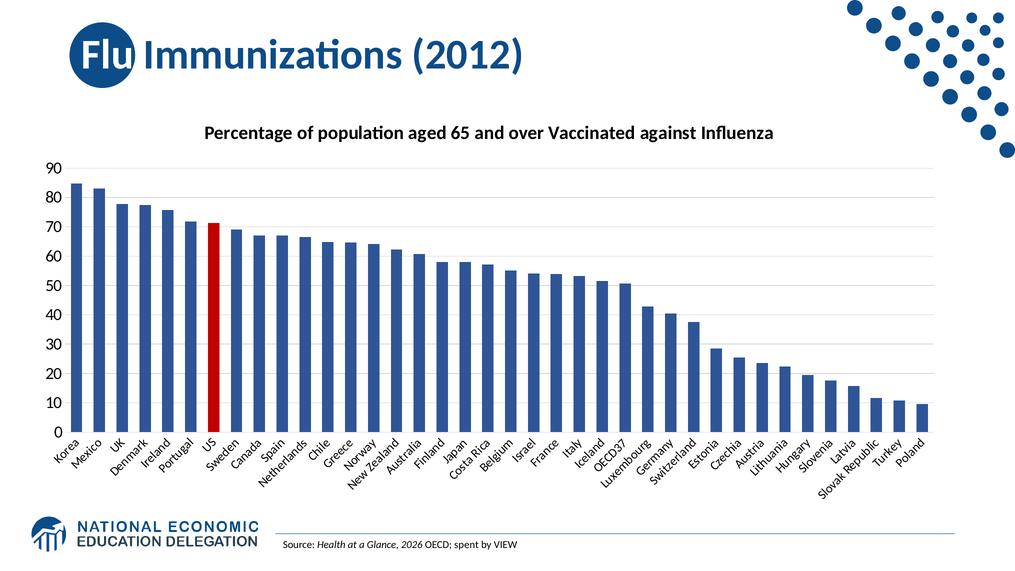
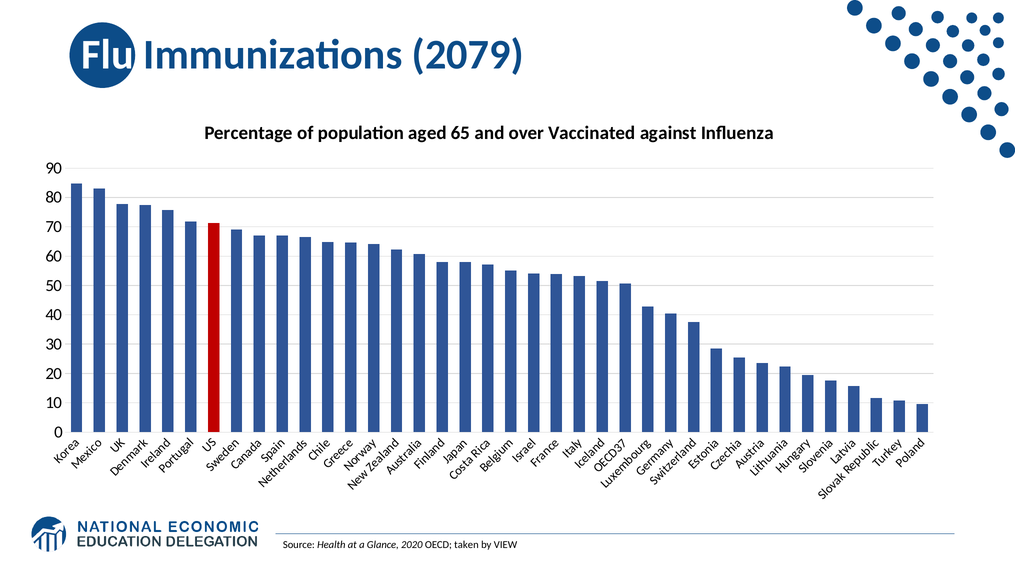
2012: 2012 -> 2079
2026: 2026 -> 2020
spent: spent -> taken
